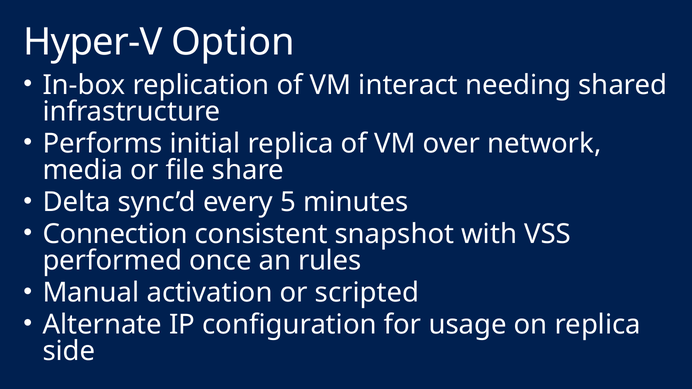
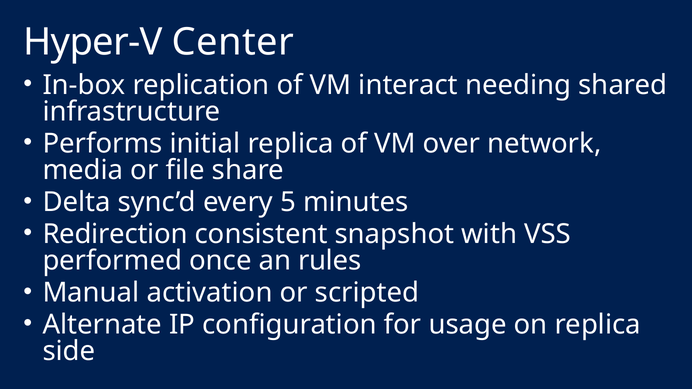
Option: Option -> Center
Connection: Connection -> Redirection
